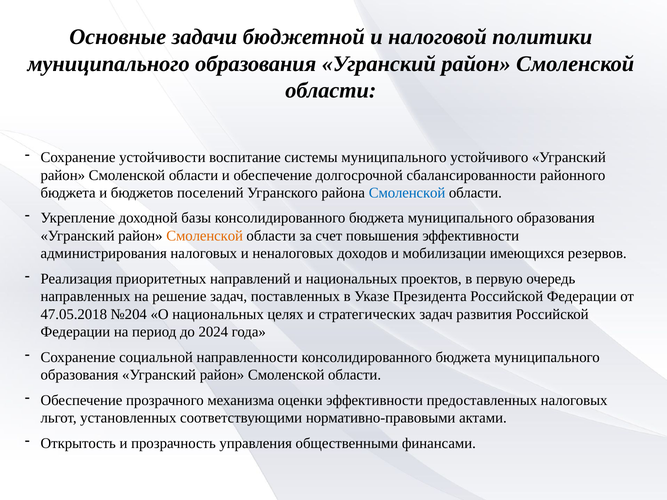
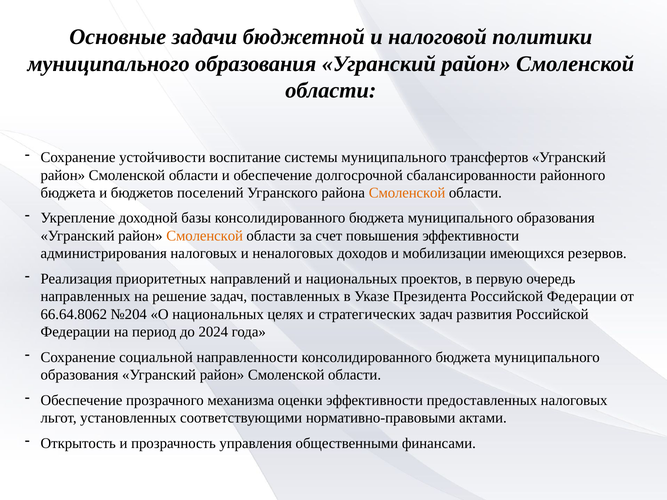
устойчивого: устойчивого -> трансфертов
Смоленской at (407, 193) colour: blue -> orange
47.05.2018: 47.05.2018 -> 66.64.8062
